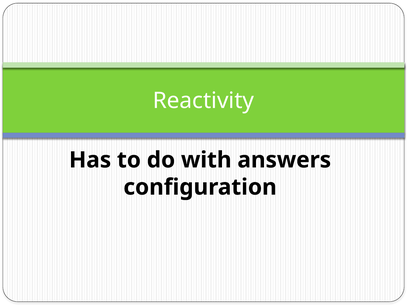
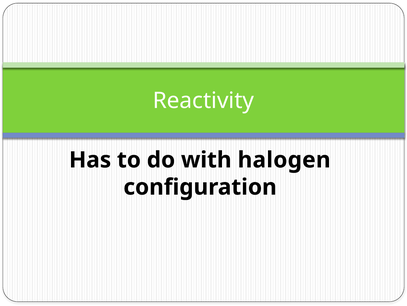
answers: answers -> halogen
